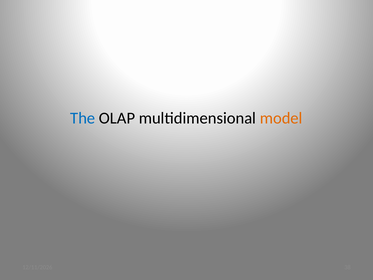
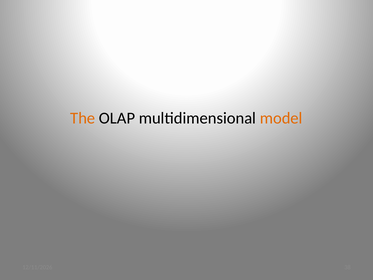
The colour: blue -> orange
